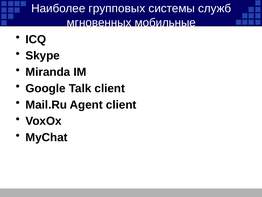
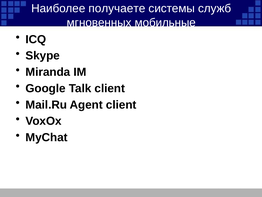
групповых: групповых -> получаете
